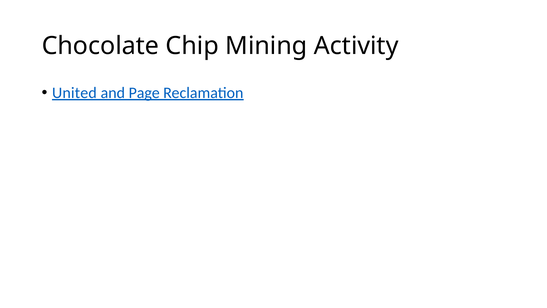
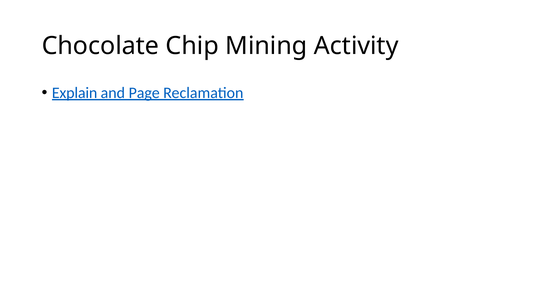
United: United -> Explain
